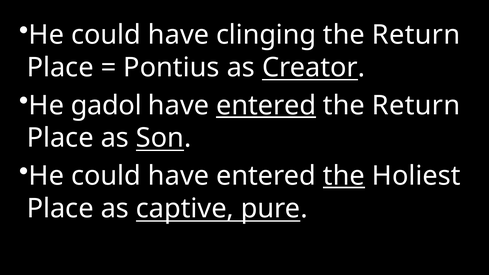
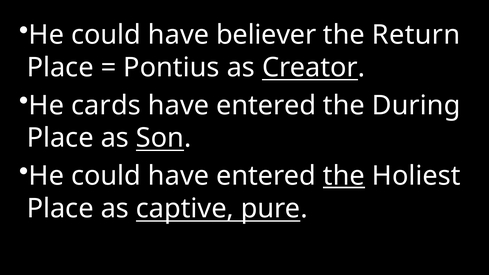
clinging: clinging -> believer
gadol: gadol -> cards
entered at (266, 105) underline: present -> none
Return at (416, 105): Return -> During
